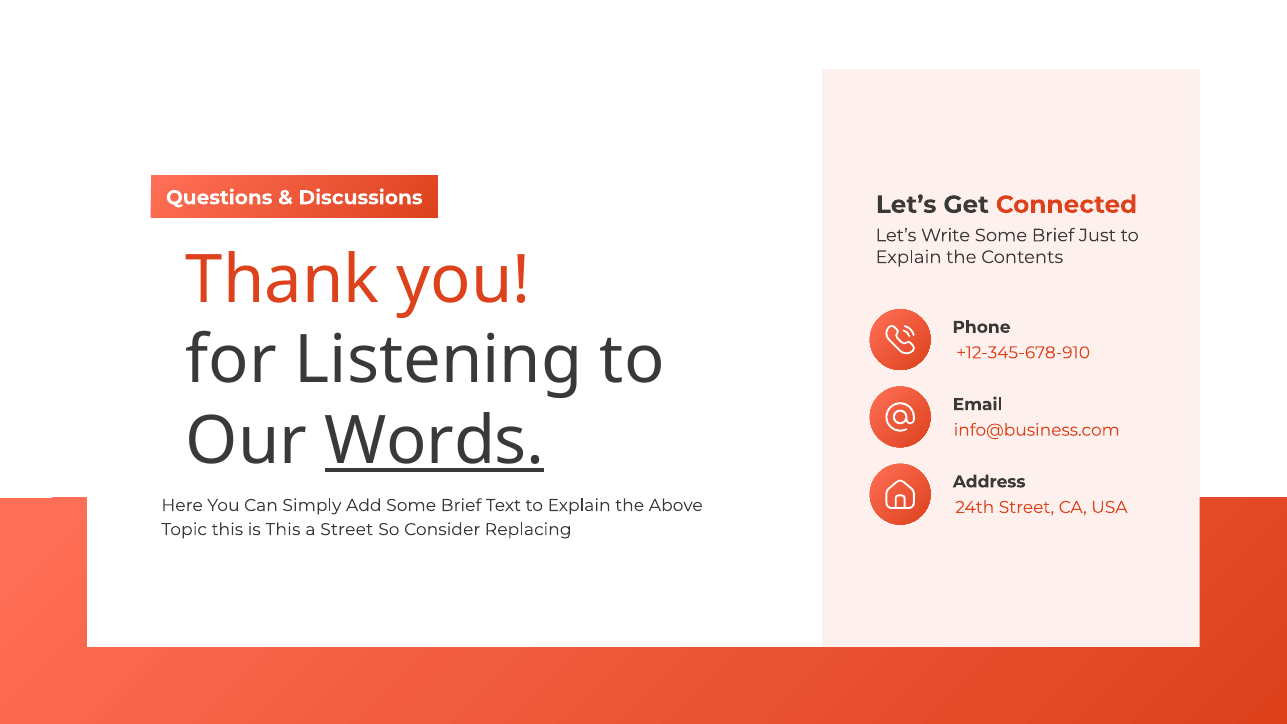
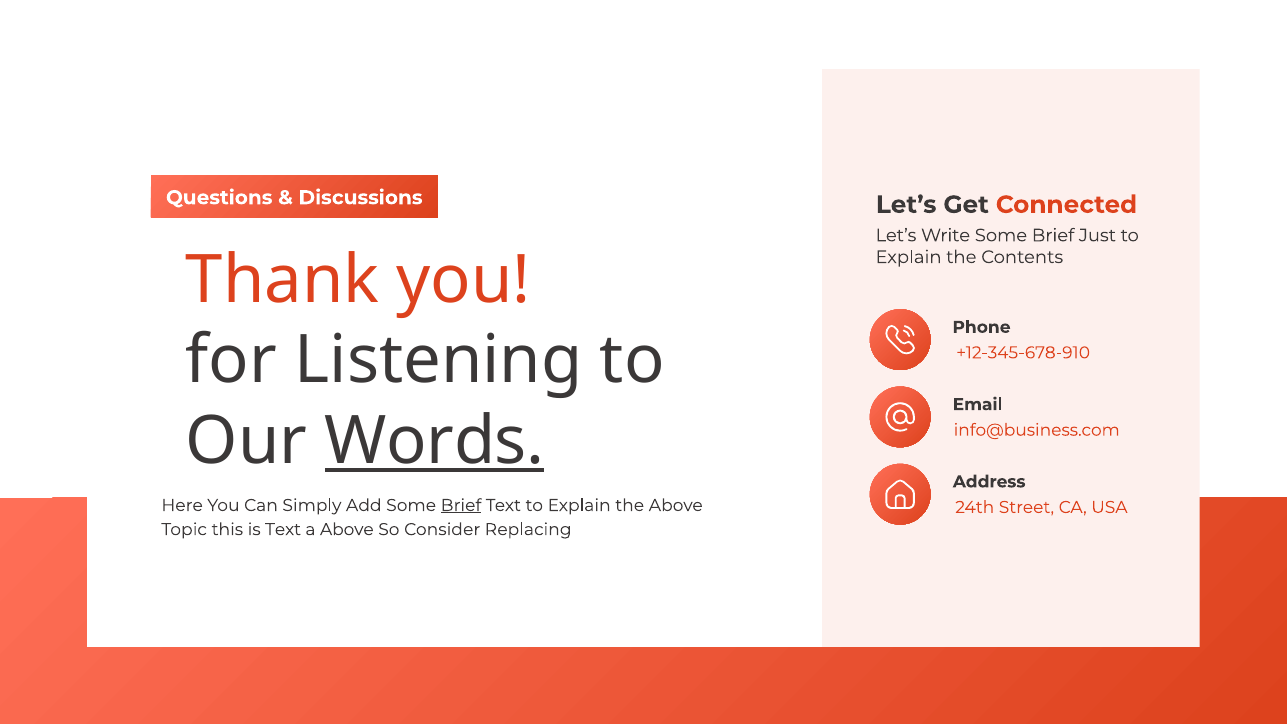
Brief at (461, 505) underline: none -> present
is This: This -> Text
a Street: Street -> Above
